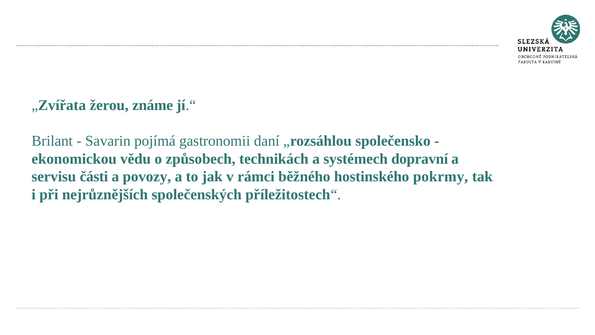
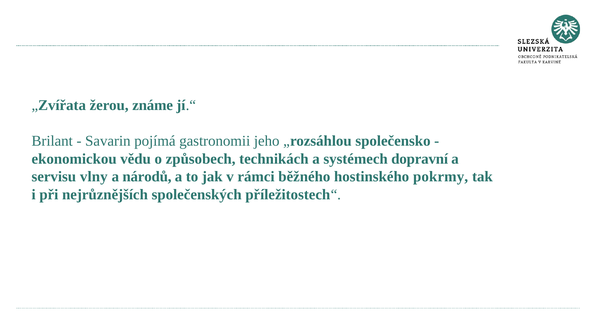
daní: daní -> jeho
části: části -> vlny
povozy: povozy -> národů
